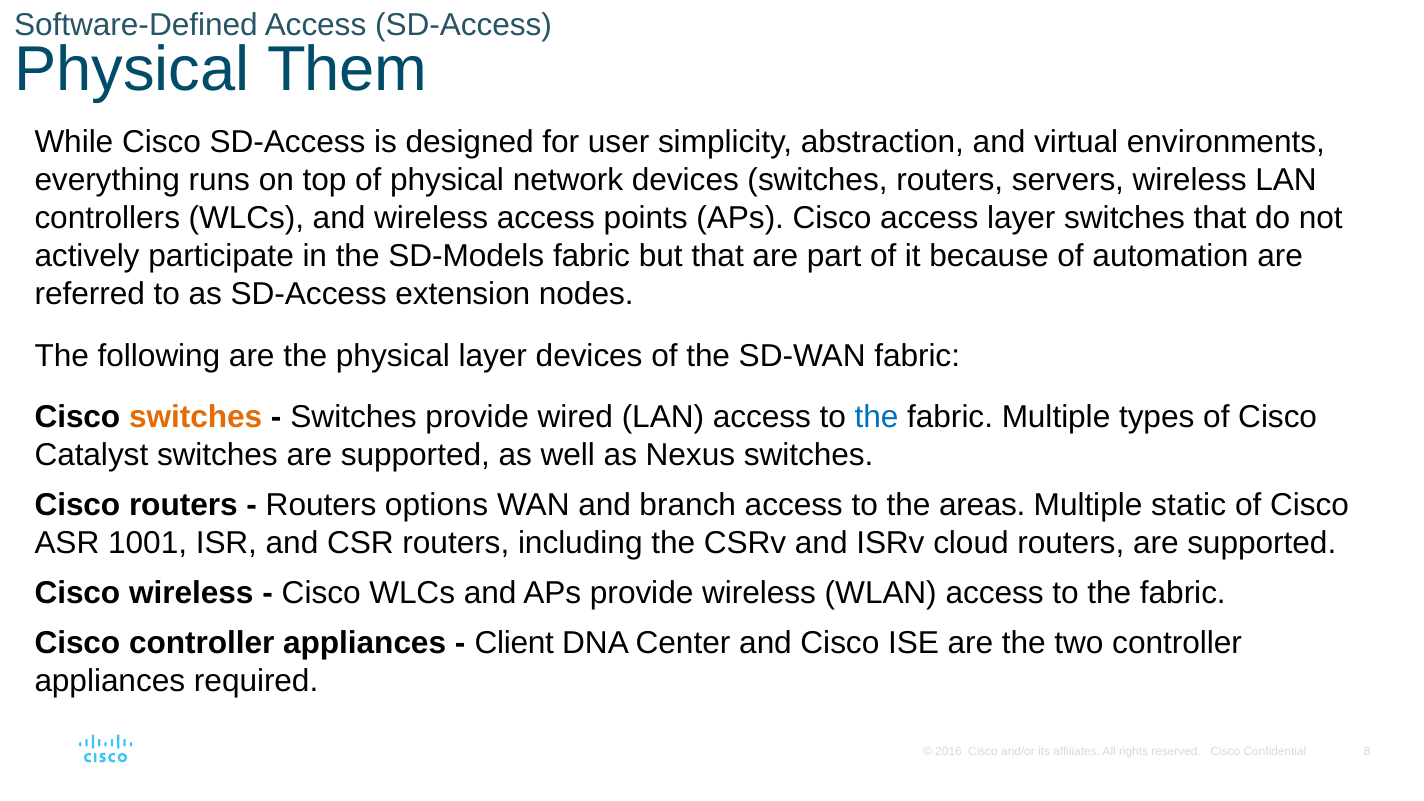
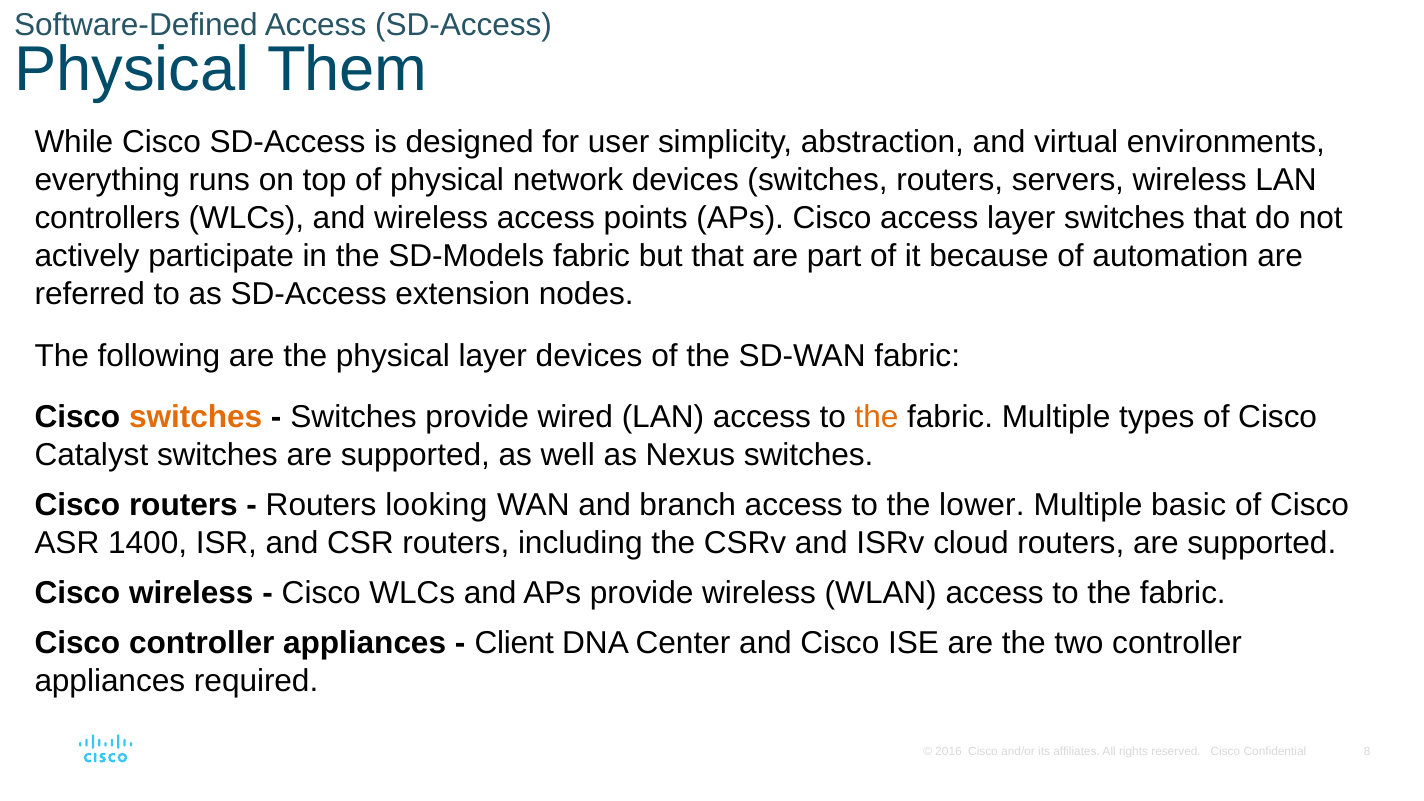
the at (877, 418) colour: blue -> orange
options: options -> looking
areas: areas -> lower
static: static -> basic
1001: 1001 -> 1400
